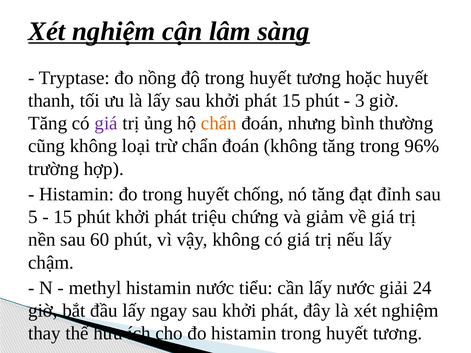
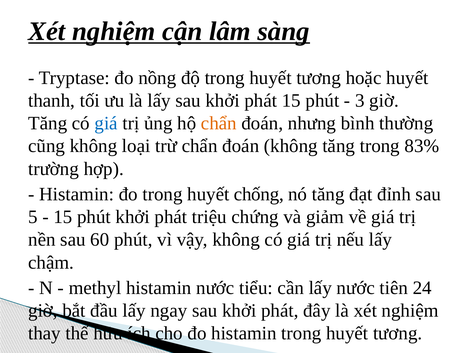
giá at (106, 123) colour: purple -> blue
96%: 96% -> 83%
giải: giải -> tiên
